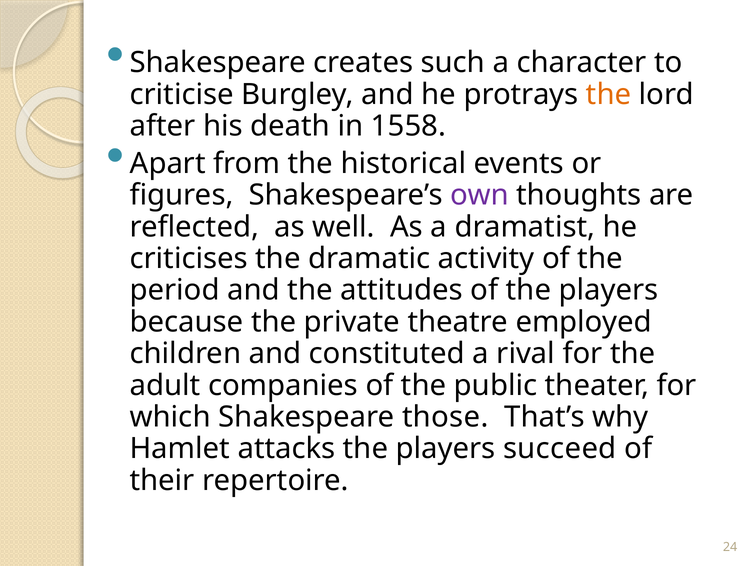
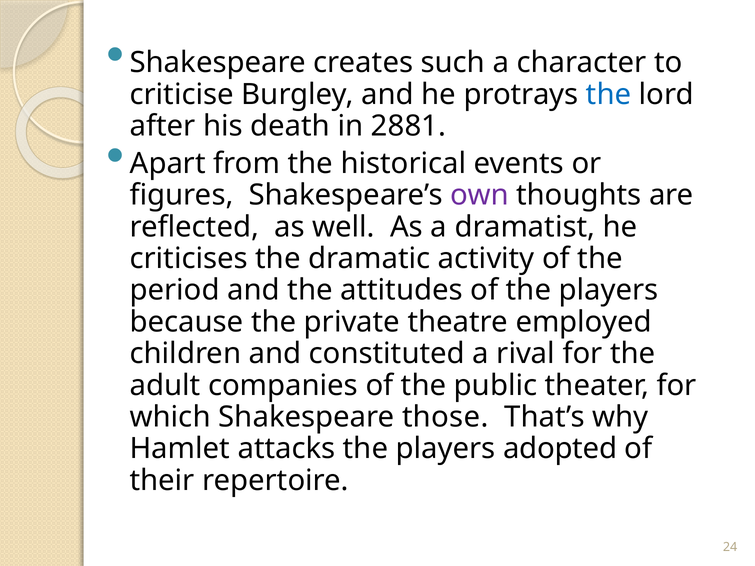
the at (609, 94) colour: orange -> blue
1558: 1558 -> 2881
succeed: succeed -> adopted
